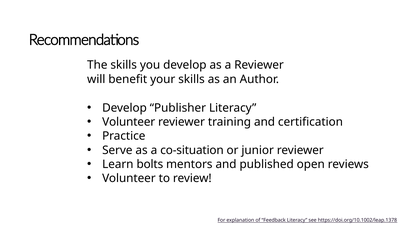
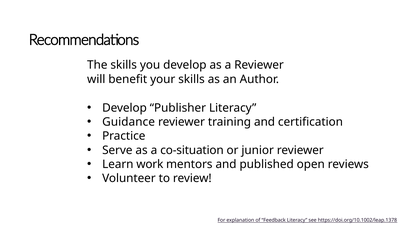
Volunteer at (129, 122): Volunteer -> Guidance
bolts: bolts -> work
